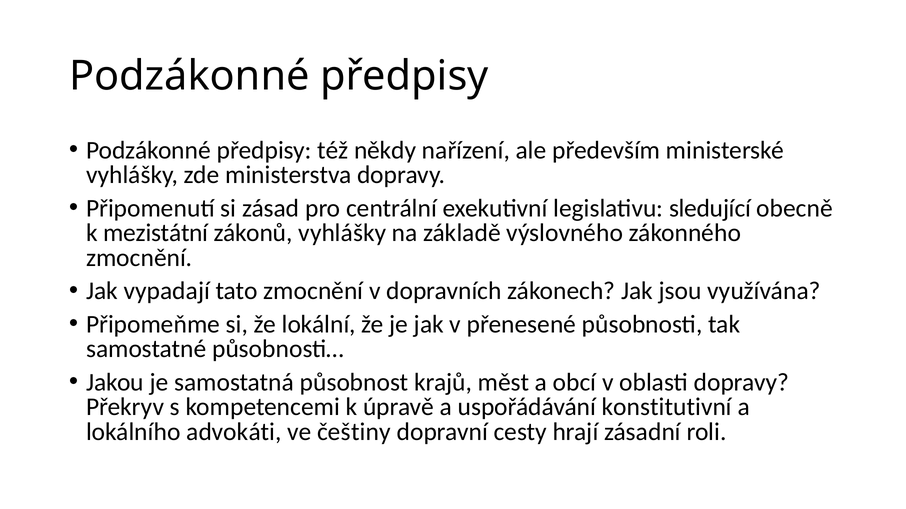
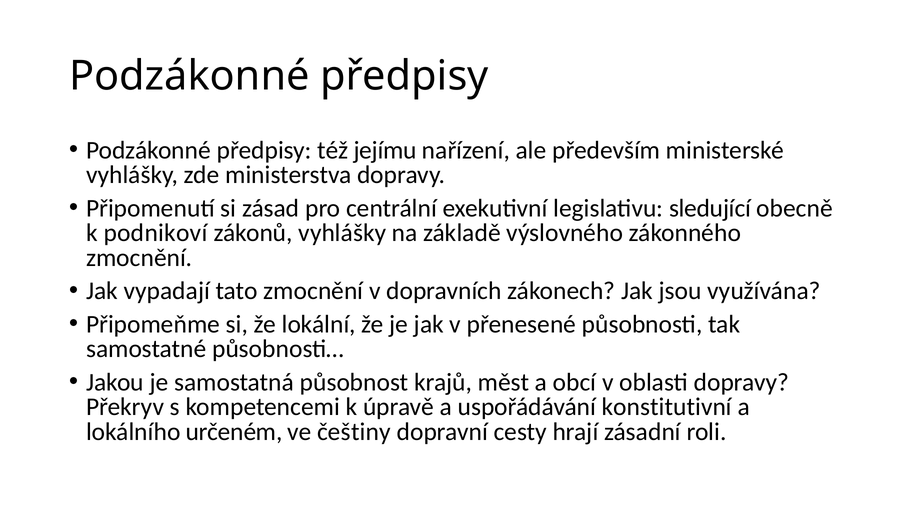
někdy: někdy -> jejímu
mezistátní: mezistátní -> podnikoví
advokáti: advokáti -> určeném
